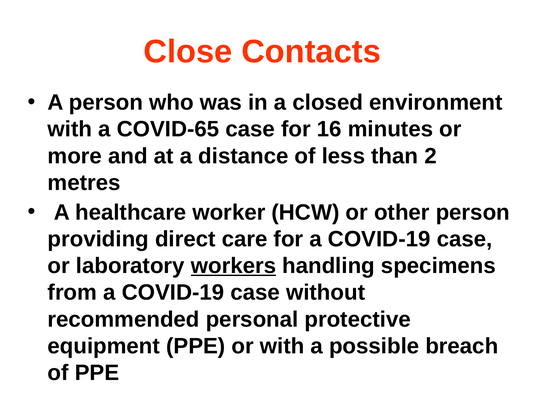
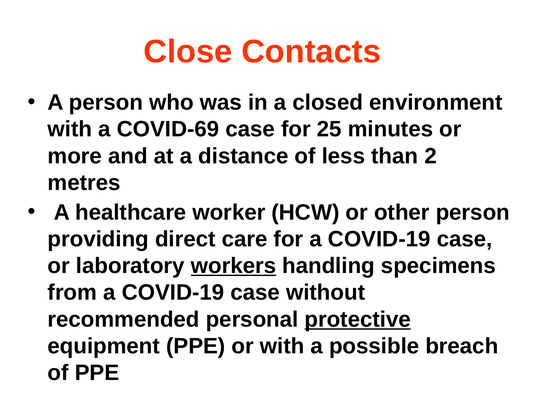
COVID-65: COVID-65 -> COVID-69
16: 16 -> 25
protective underline: none -> present
